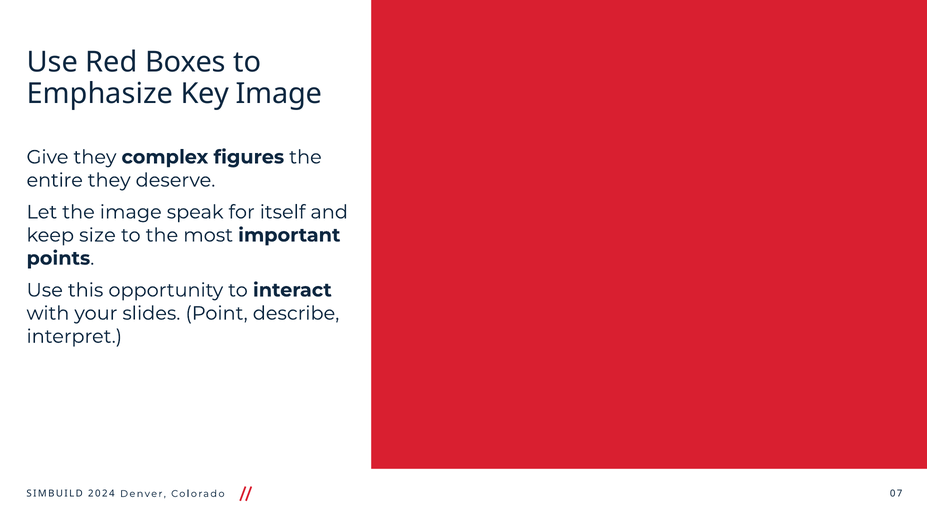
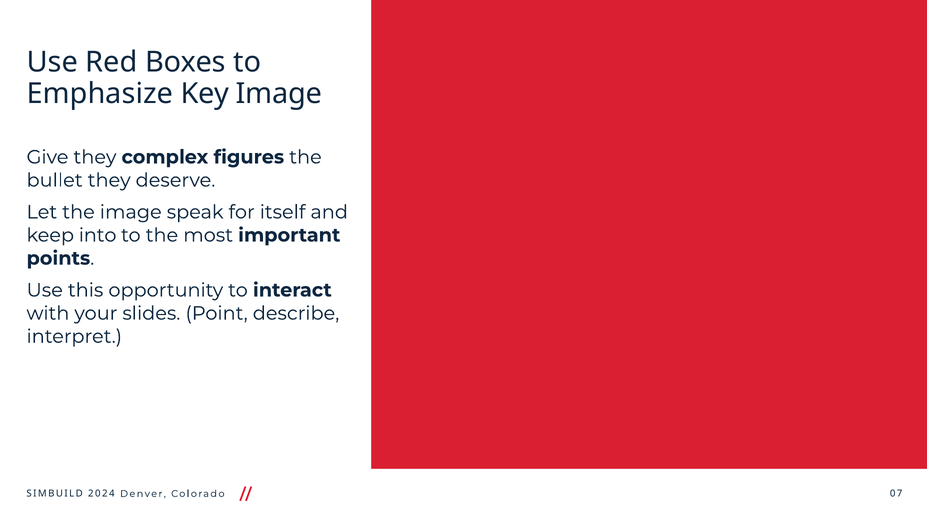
entire: entire -> bullet
size: size -> into
